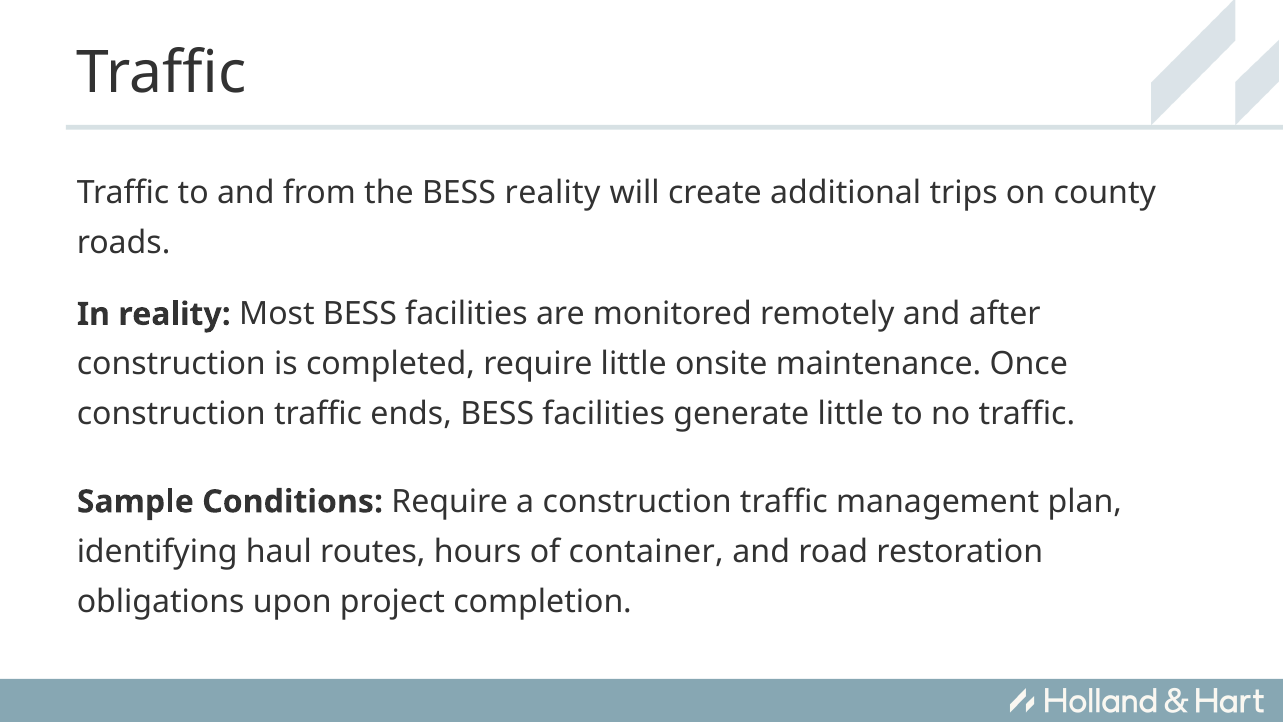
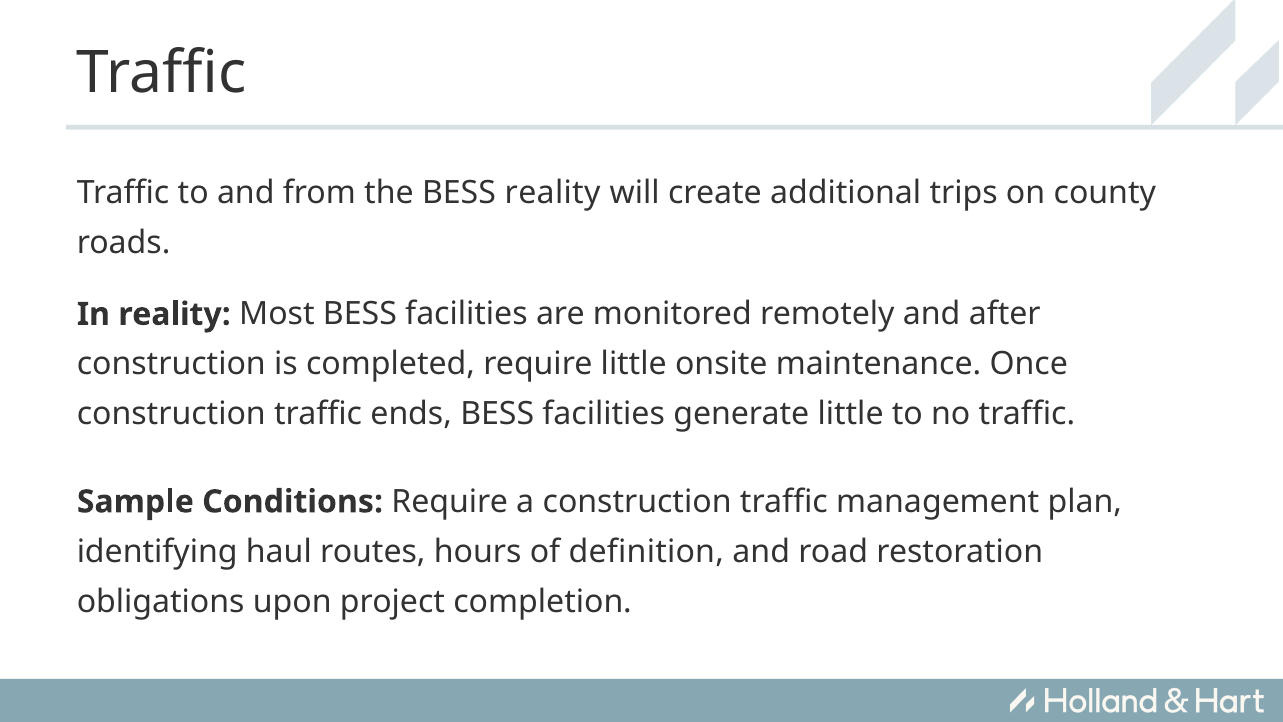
container: container -> definition
